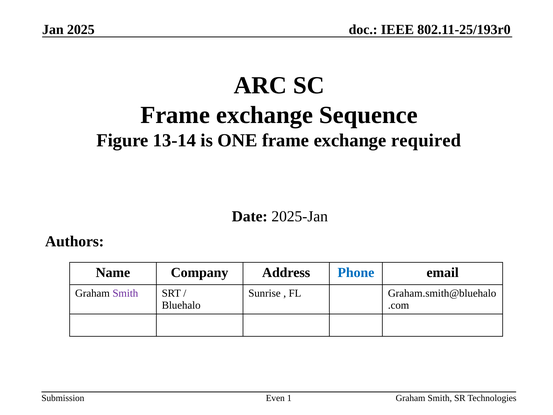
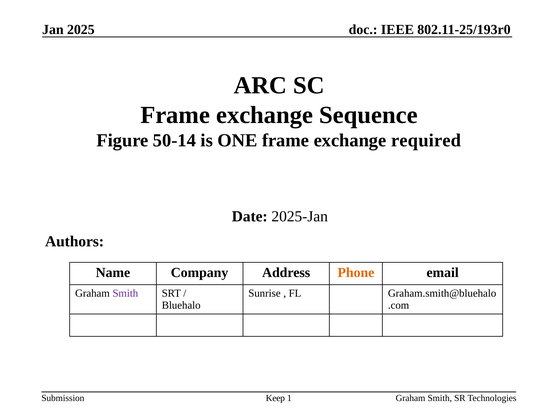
13-14: 13-14 -> 50-14
Phone colour: blue -> orange
Even: Even -> Keep
